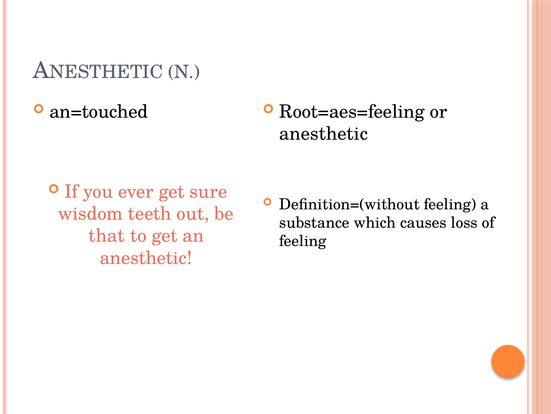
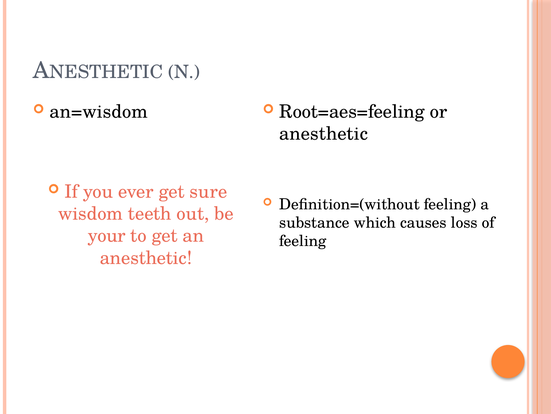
an=touched: an=touched -> an=wisdom
that: that -> your
